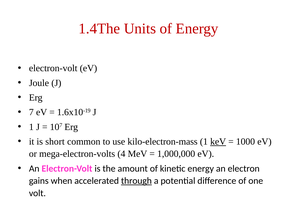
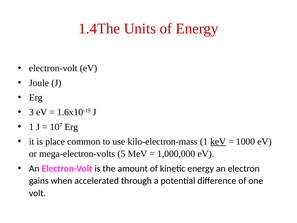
7: 7 -> 3
short: short -> place
4: 4 -> 5
through underline: present -> none
